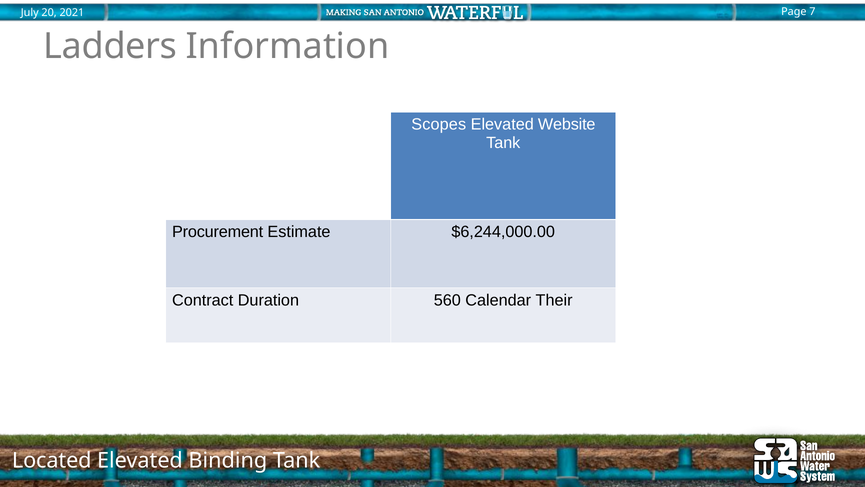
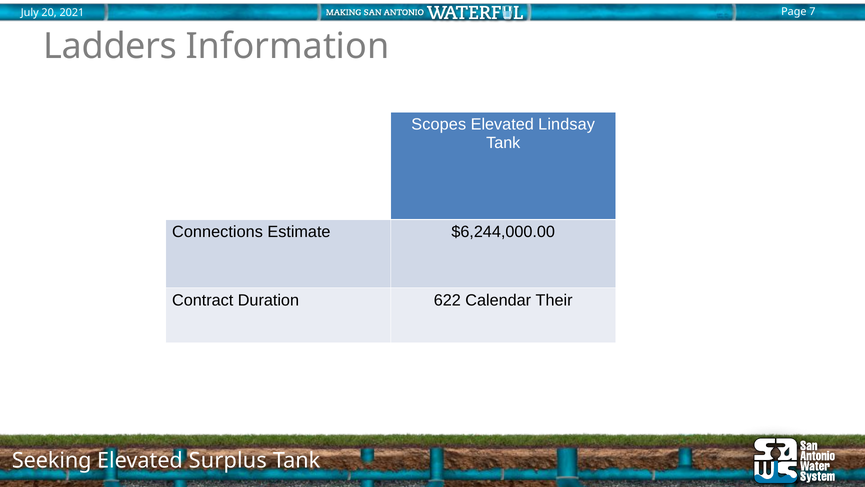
Website: Website -> Lindsay
Procurement: Procurement -> Connections
560: 560 -> 622
Located: Located -> Seeking
Binding: Binding -> Surplus
